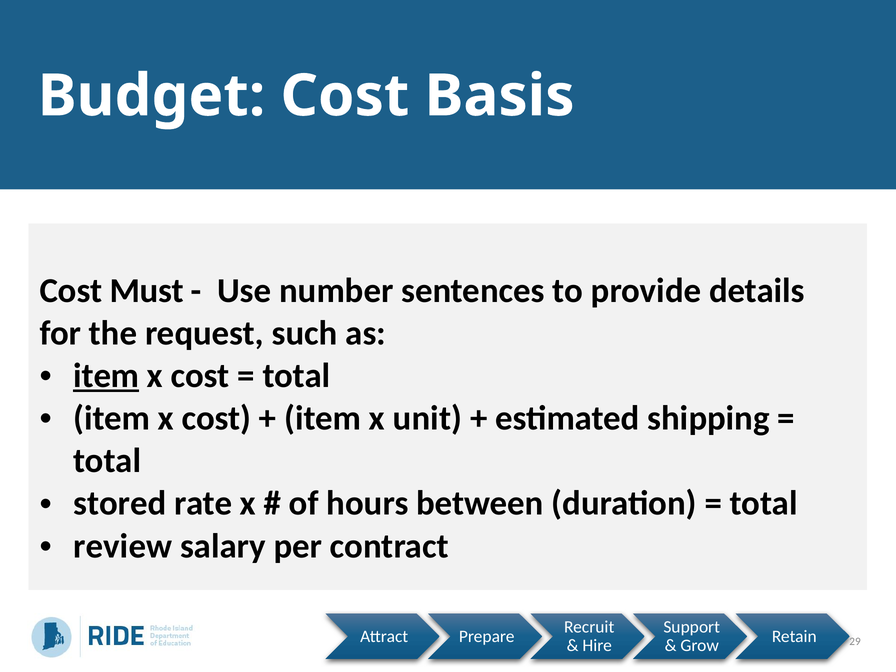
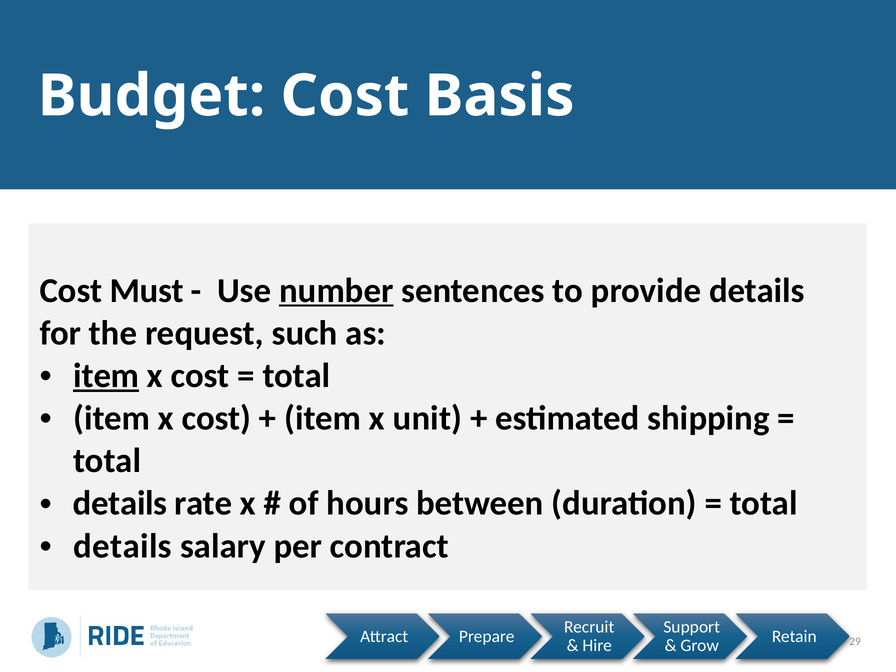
number underline: none -> present
stored at (120, 503): stored -> details
review at (123, 546): review -> details
